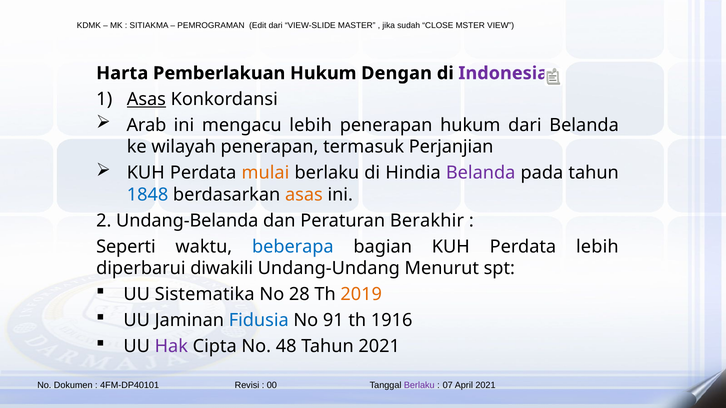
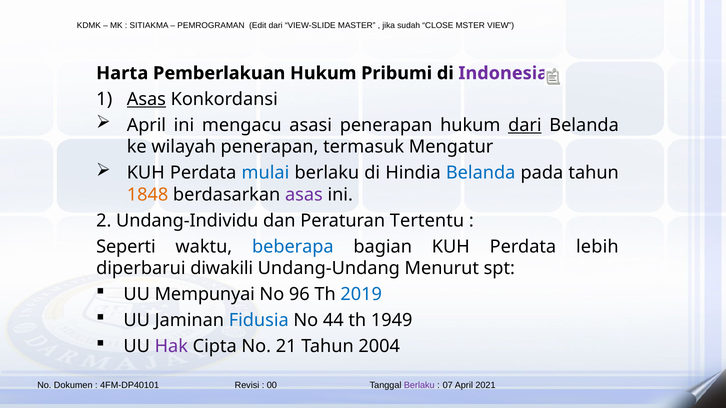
Dengan: Dengan -> Pribumi
Arab at (146, 125): Arab -> April
mengacu lebih: lebih -> asasi
dari at (525, 125) underline: none -> present
Perjanjian: Perjanjian -> Mengatur
mulai colour: orange -> blue
Belanda at (481, 173) colour: purple -> blue
1848 colour: blue -> orange
asas at (304, 195) colour: orange -> purple
Undang-Belanda: Undang-Belanda -> Undang-Individu
Berakhir: Berakhir -> Tertentu
Sistematika: Sistematika -> Mempunyai
28: 28 -> 96
2019 colour: orange -> blue
91: 91 -> 44
1916: 1916 -> 1949
48: 48 -> 21
Tahun 2021: 2021 -> 2004
